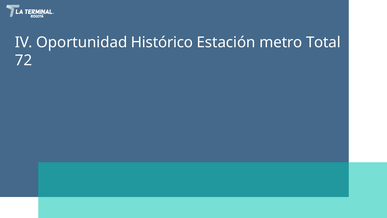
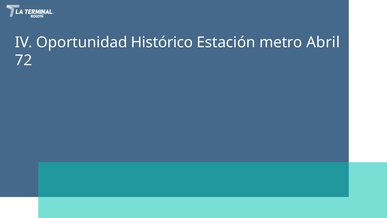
Total: Total -> Abril
